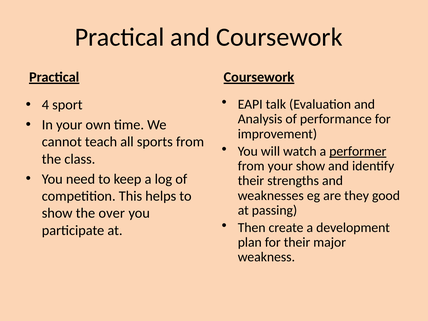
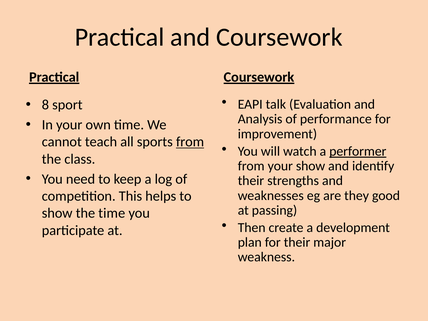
4: 4 -> 8
from at (190, 142) underline: none -> present
the over: over -> time
